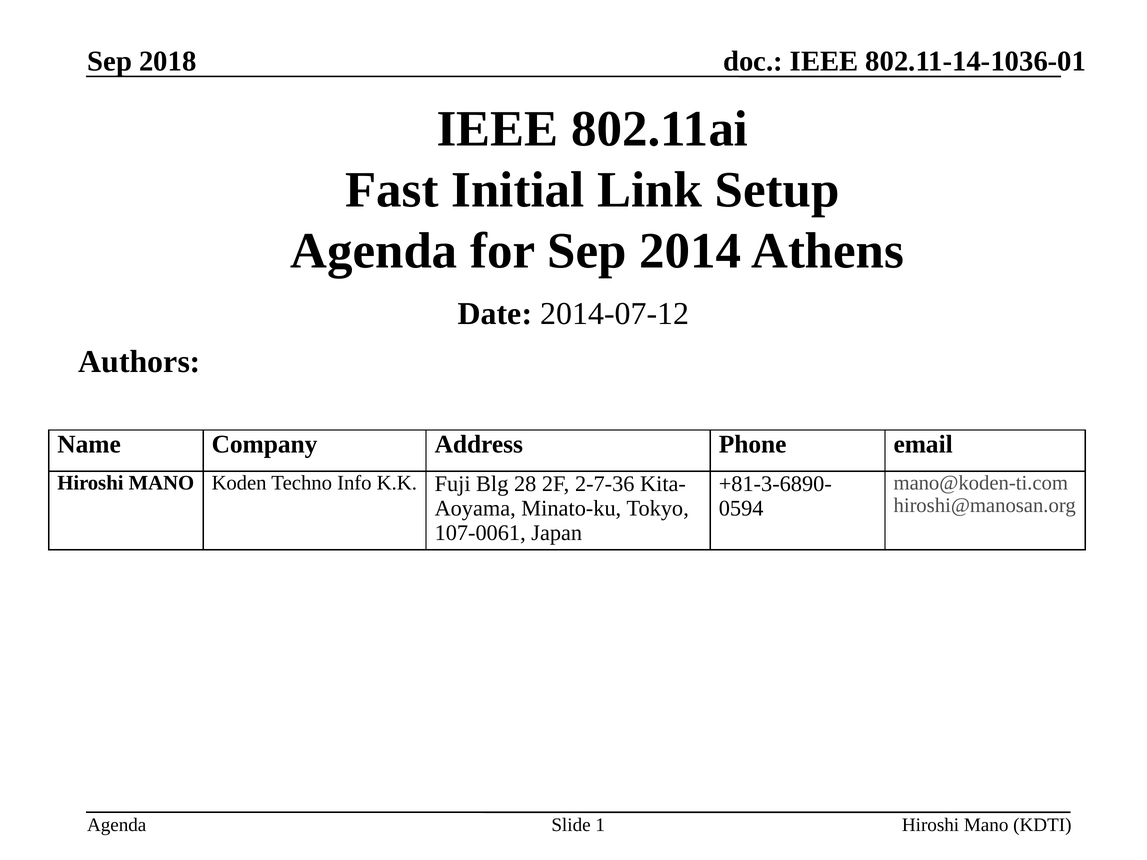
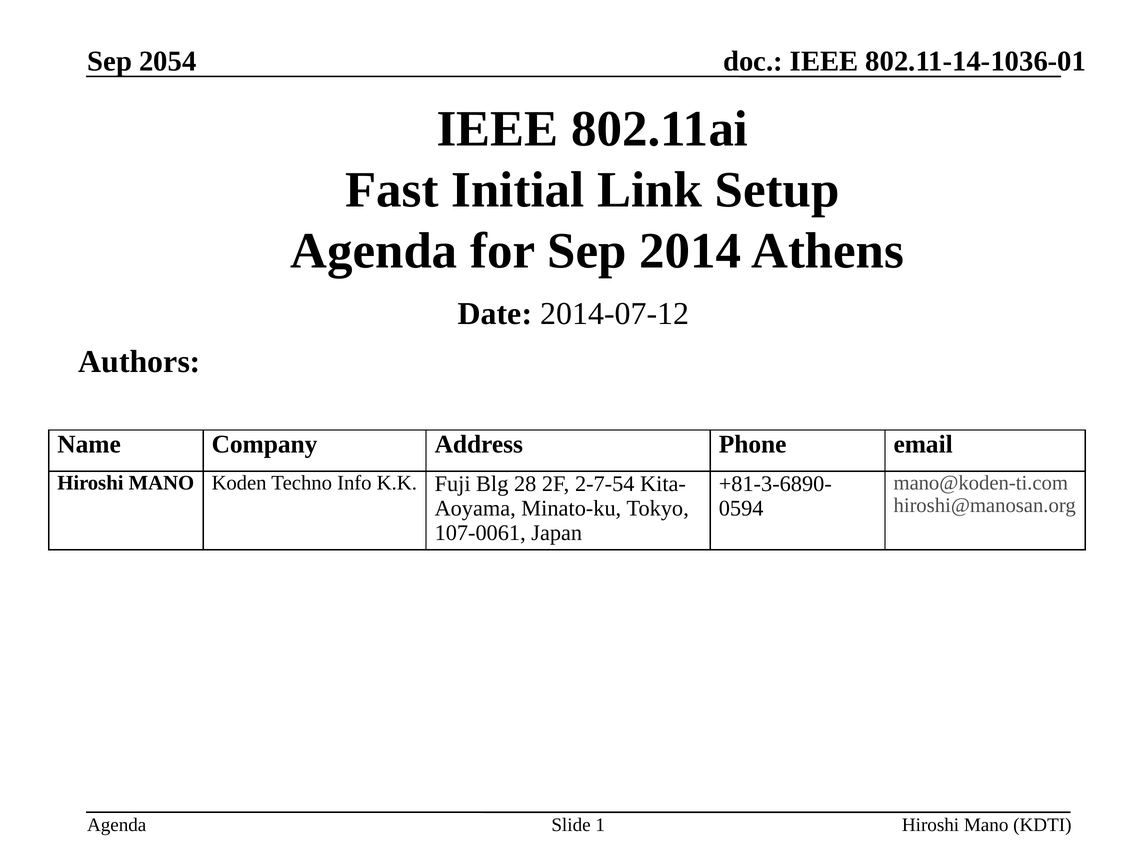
2018: 2018 -> 2054
2-7-36: 2-7-36 -> 2-7-54
